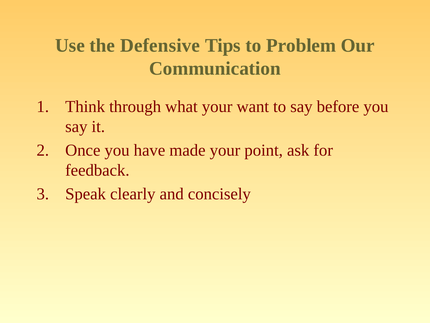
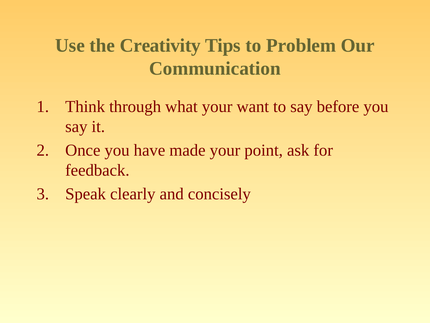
Defensive: Defensive -> Creativity
